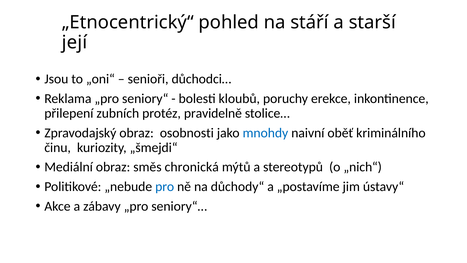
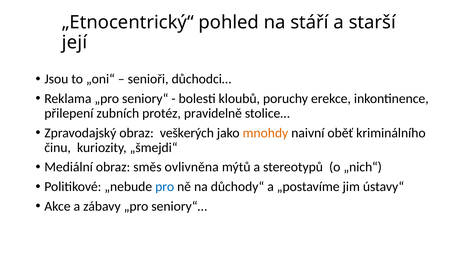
osobnosti: osobnosti -> veškerých
mnohdy colour: blue -> orange
chronická: chronická -> ovlivněna
